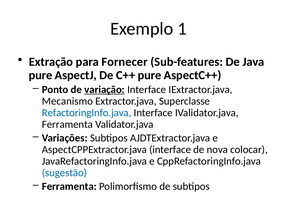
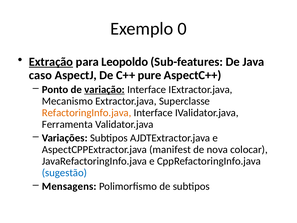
1: 1 -> 0
Extração underline: none -> present
Fornecer: Fornecer -> Leopoldo
pure at (40, 75): pure -> caso
RefactoringInfo.java colour: blue -> orange
AspectCPPExtractor.java interface: interface -> manifest
Ferramenta at (69, 186): Ferramenta -> Mensagens
